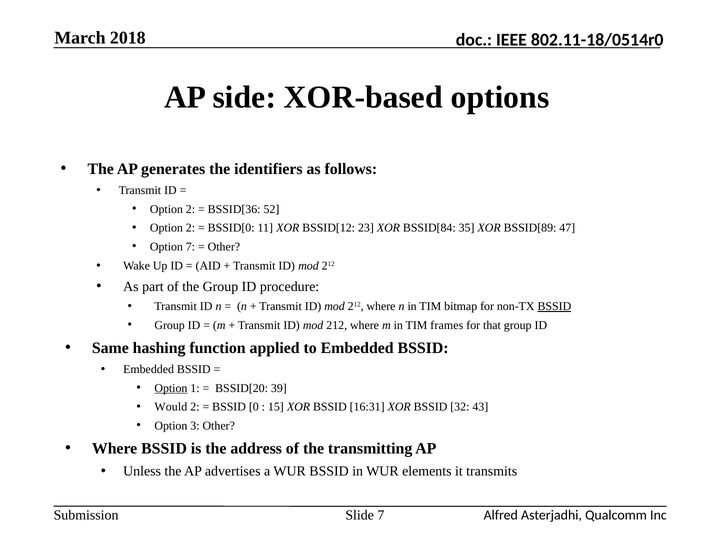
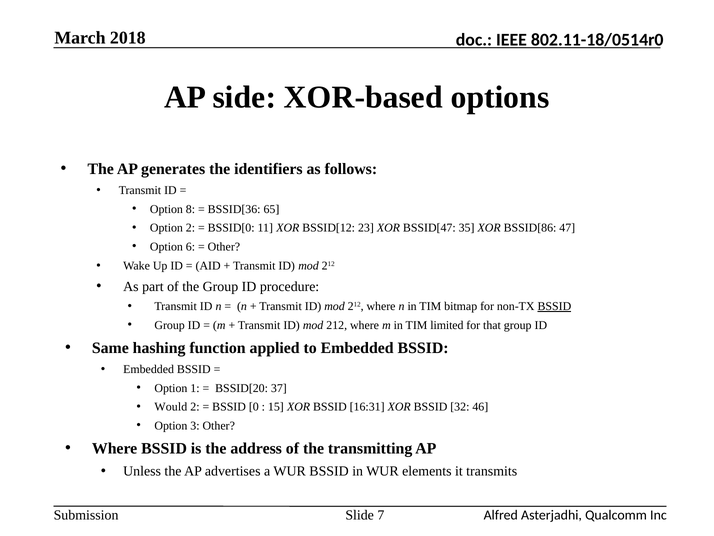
2 at (190, 209): 2 -> 8
52: 52 -> 65
BSSID[84: BSSID[84 -> BSSID[47
BSSID[89: BSSID[89 -> BSSID[86
Option 7: 7 -> 6
frames: frames -> limited
Option at (171, 388) underline: present -> none
39: 39 -> 37
43: 43 -> 46
